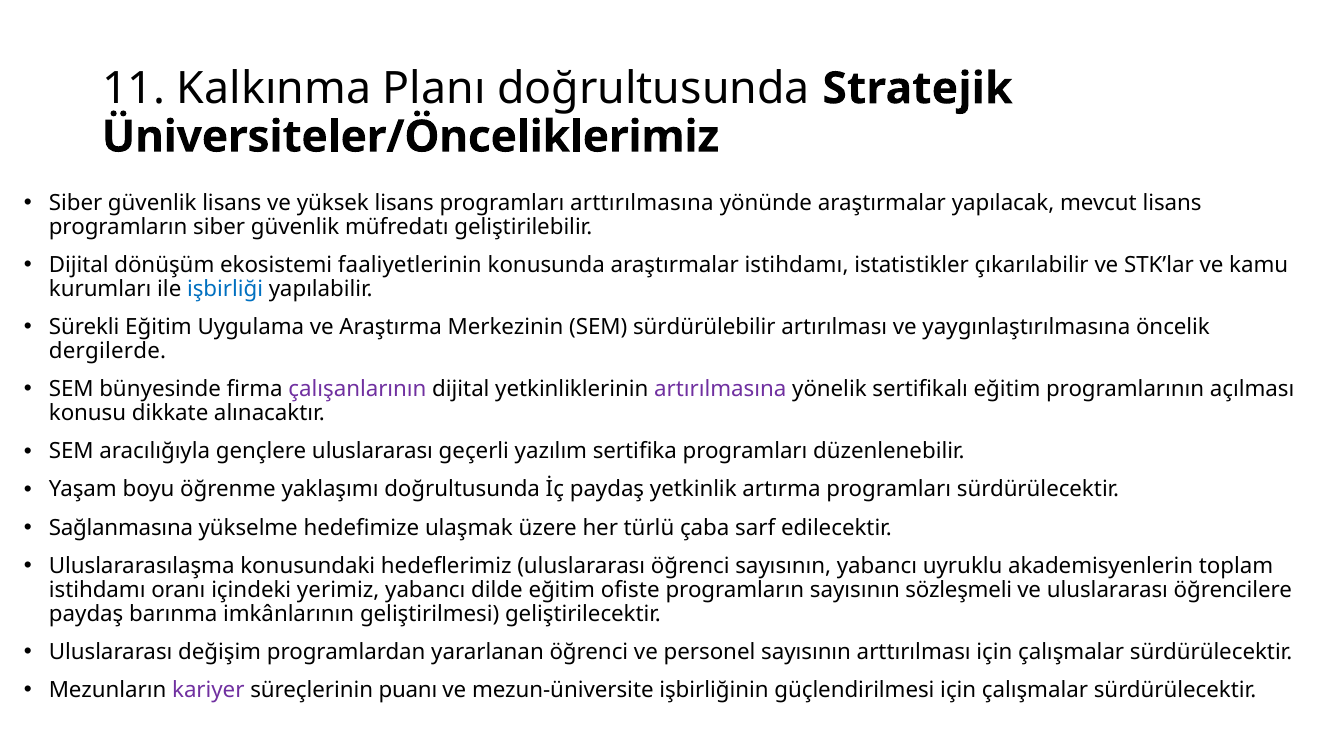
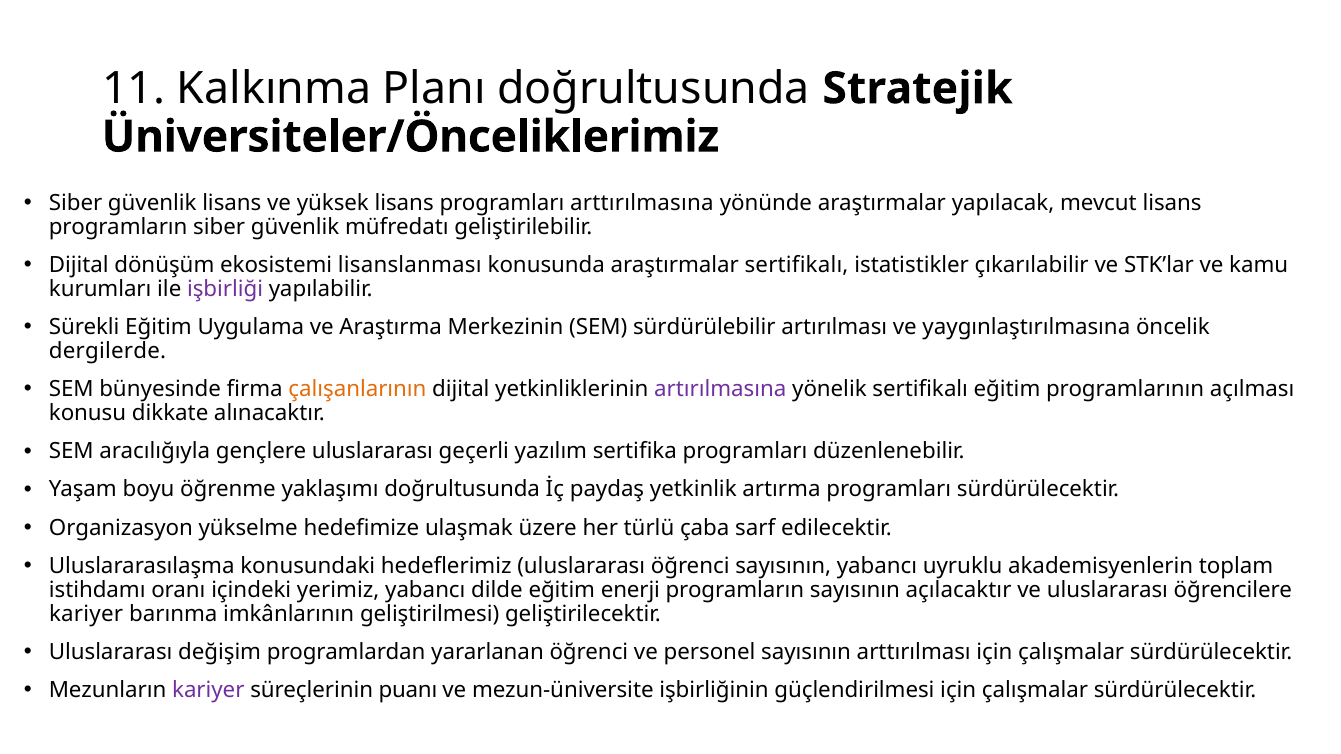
faaliyetlerinin: faaliyetlerinin -> lisanslanması
araştırmalar istihdamı: istihdamı -> sertifikalı
işbirliği colour: blue -> purple
çalışanlarının colour: purple -> orange
Sağlanmasına: Sağlanmasına -> Organizasyon
ofiste: ofiste -> enerji
sözleşmeli: sözleşmeli -> açılacaktır
paydaş at (86, 614): paydaş -> kariyer
